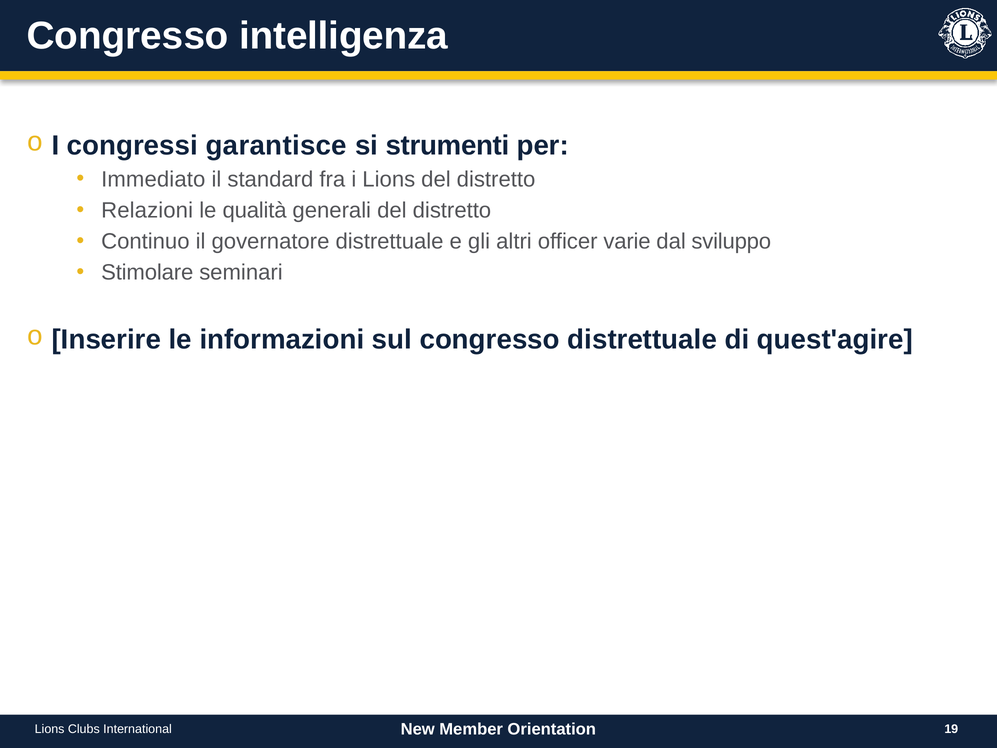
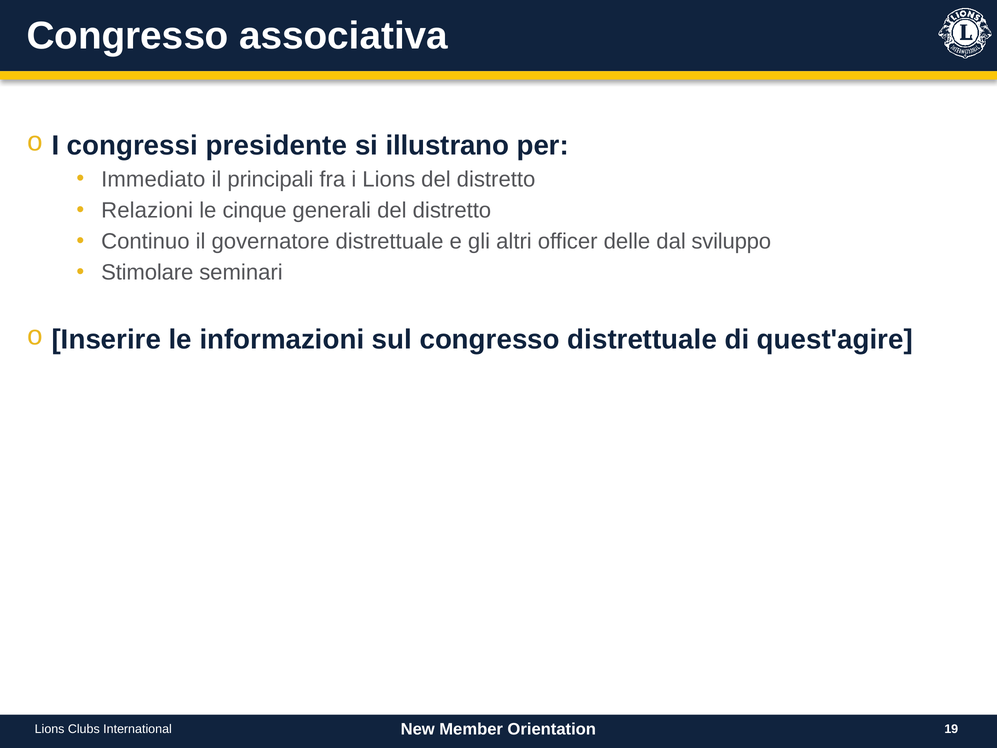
intelligenza: intelligenza -> associativa
garantisce: garantisce -> presidente
strumenti: strumenti -> illustrano
standard: standard -> principali
qualità: qualità -> cinque
varie: varie -> delle
